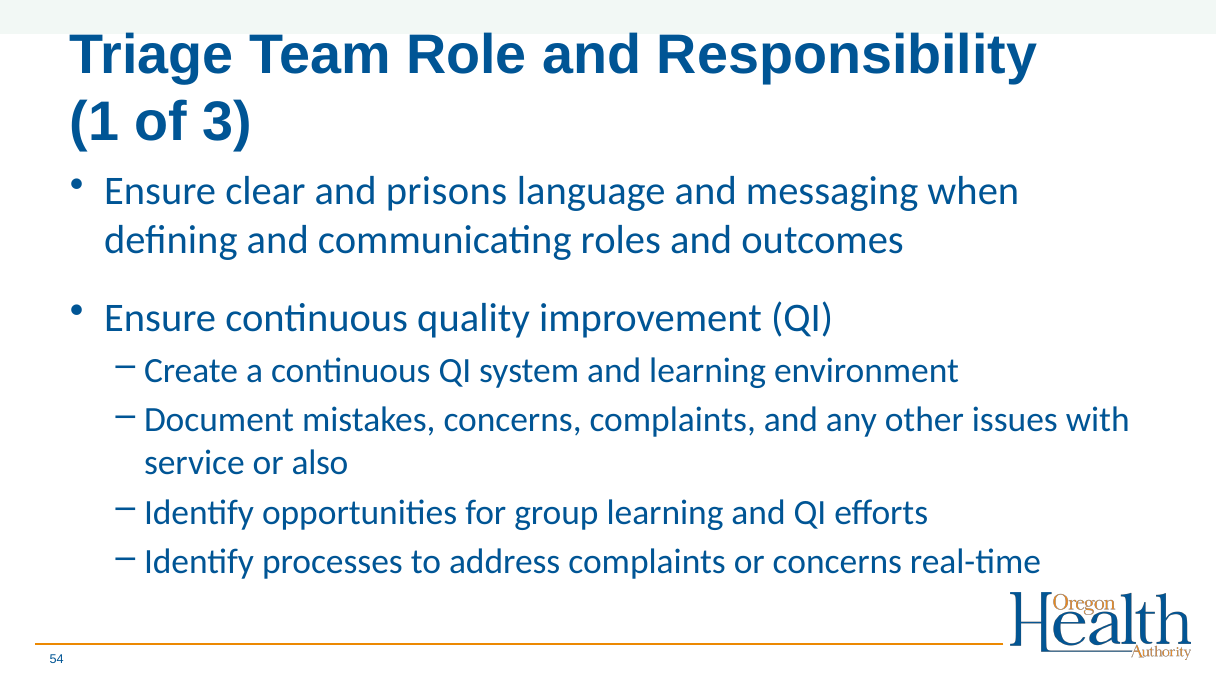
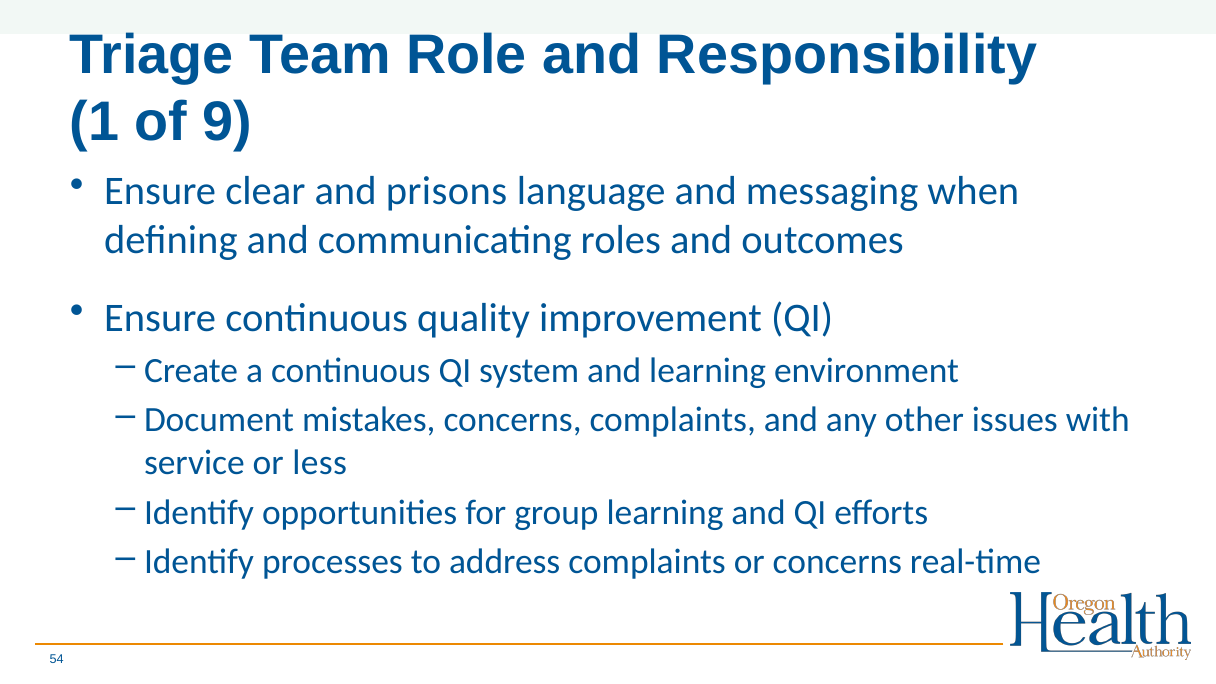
3: 3 -> 9
also: also -> less
